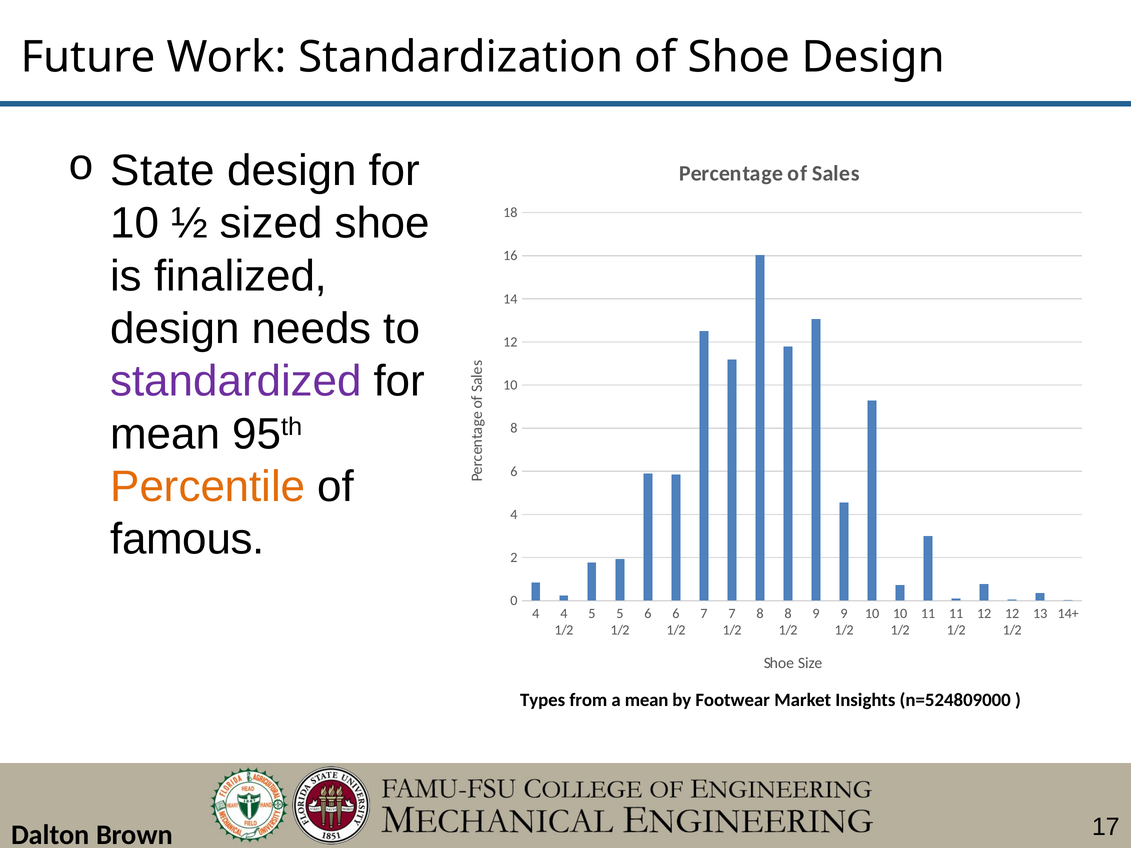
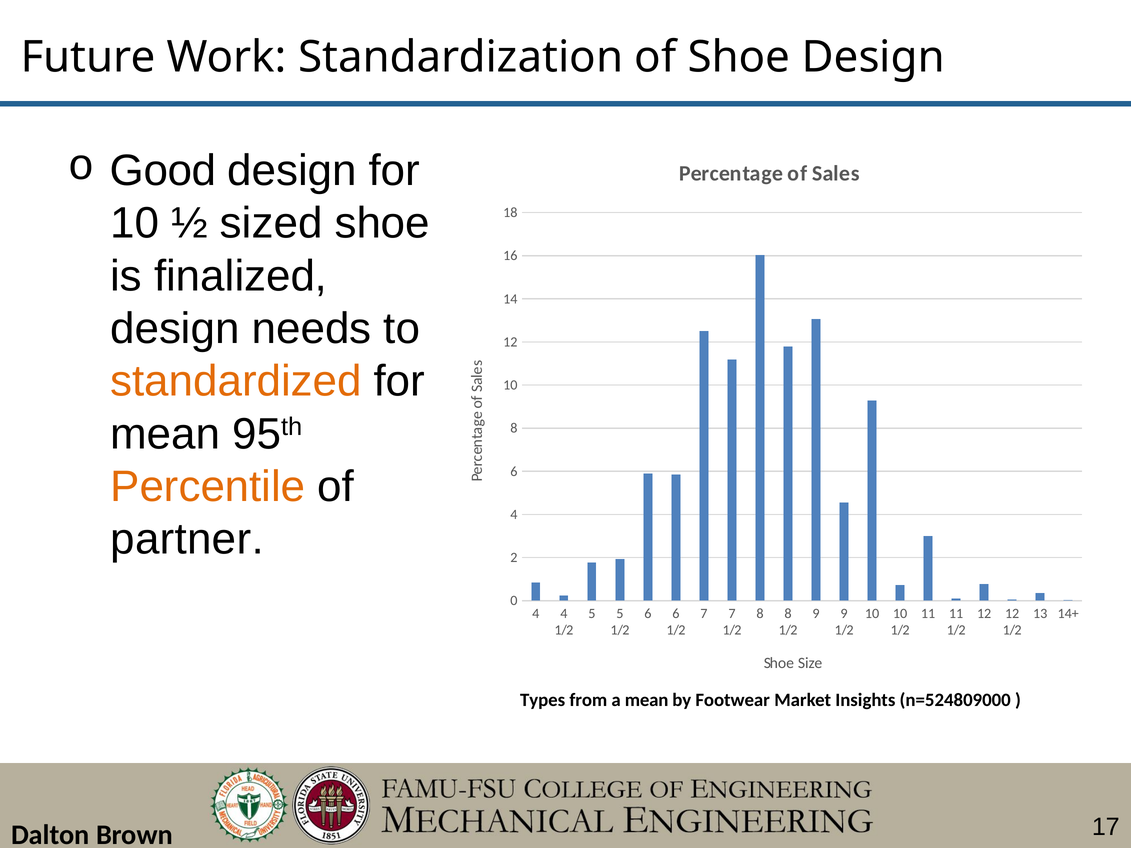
State: State -> Good
standardized colour: purple -> orange
famous: famous -> partner
